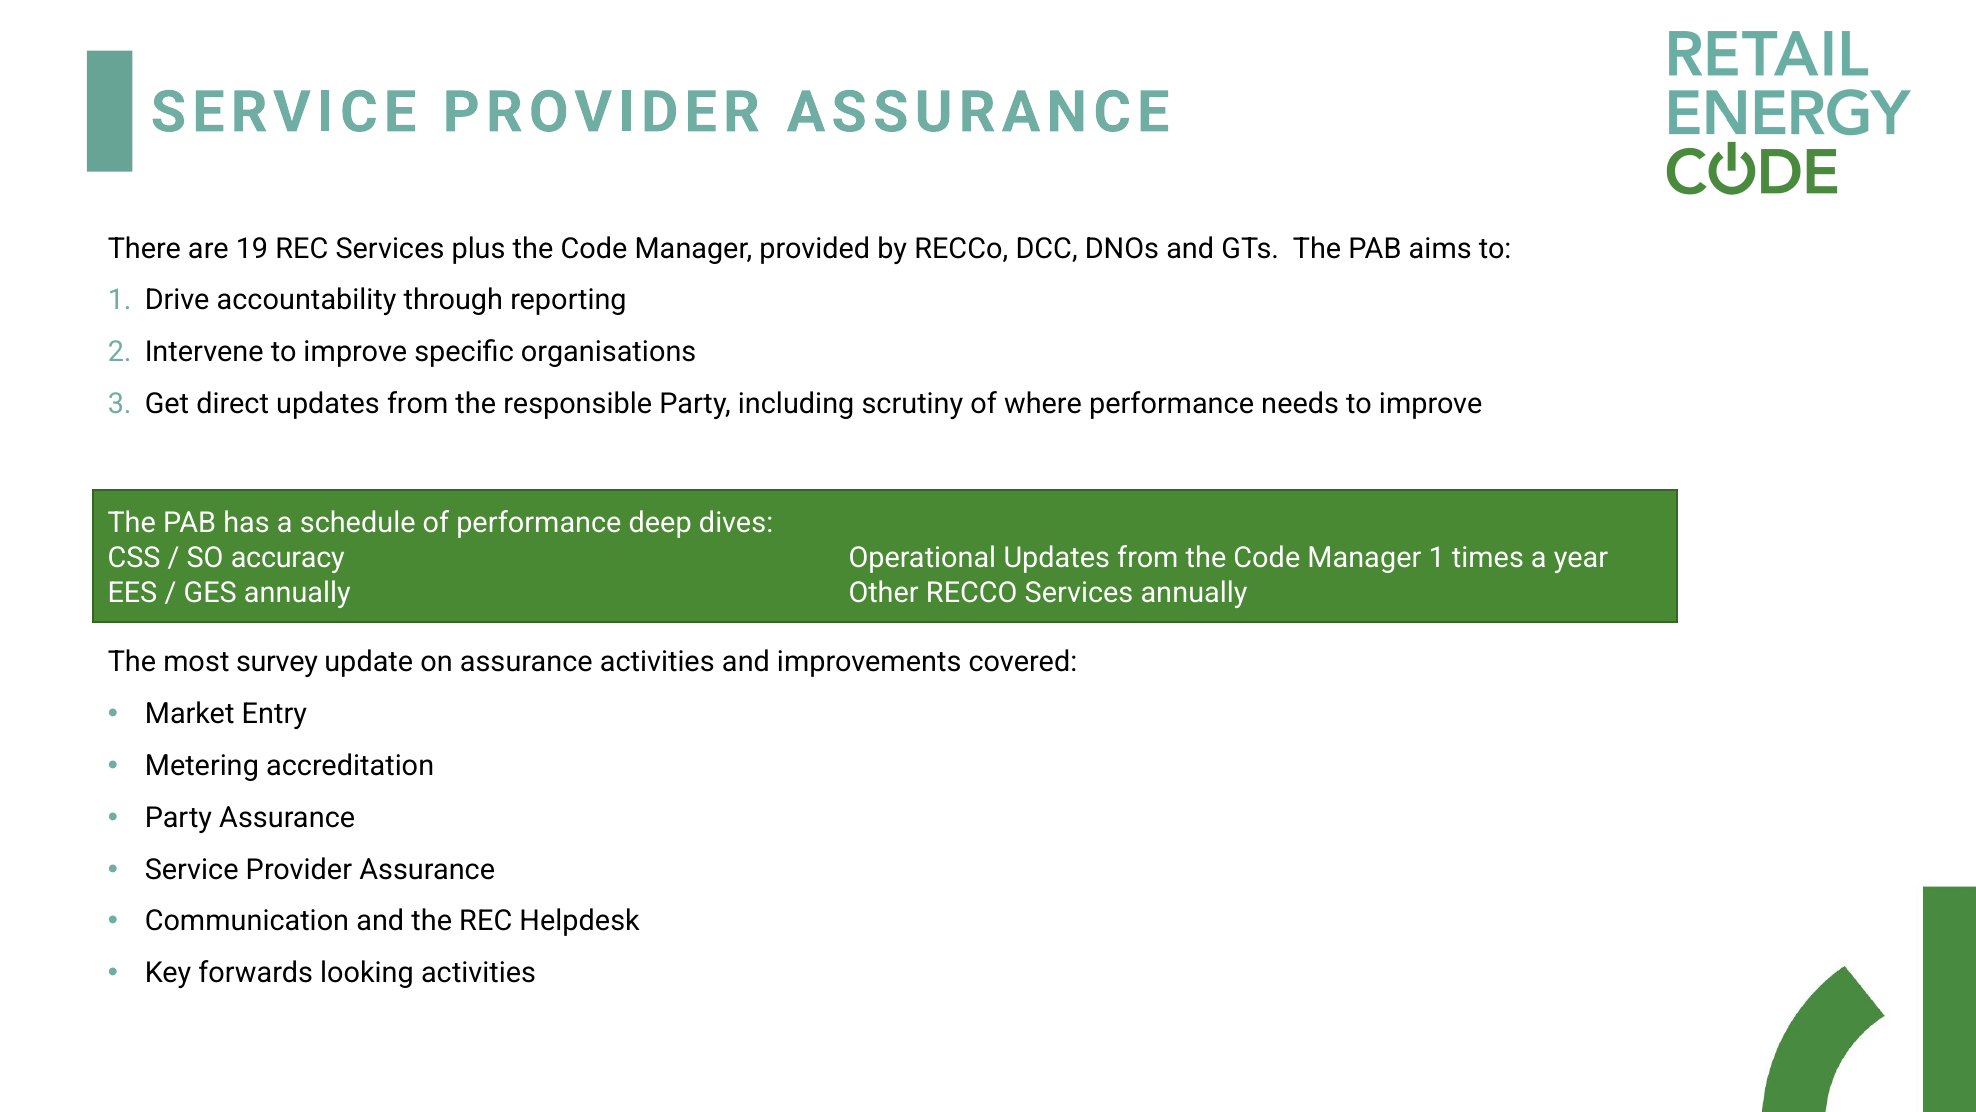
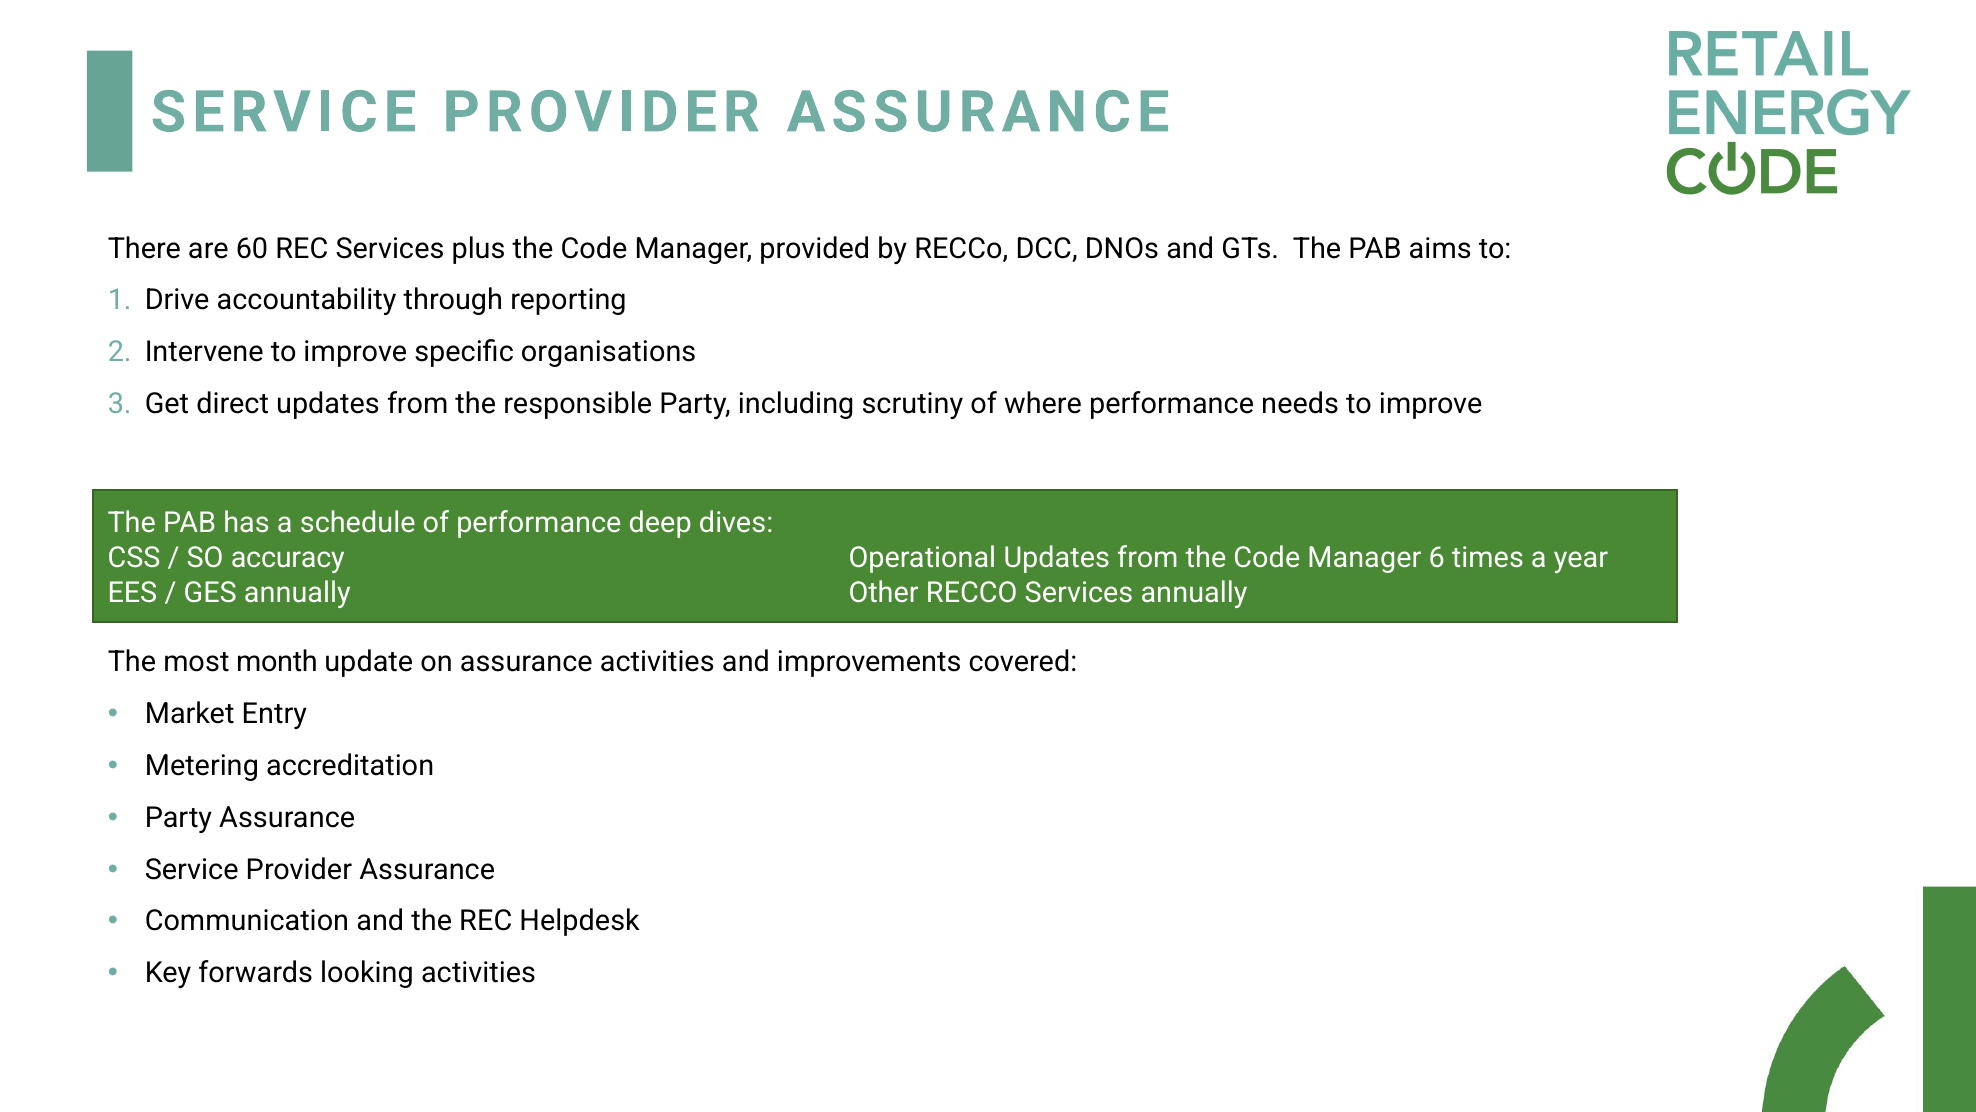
19: 19 -> 60
Manager 1: 1 -> 6
survey: survey -> month
